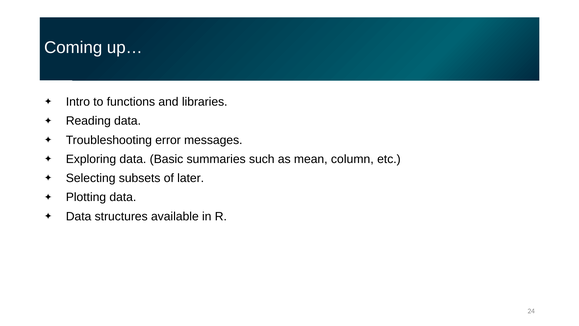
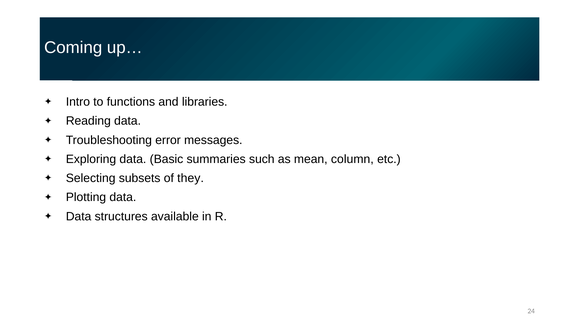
later: later -> they
